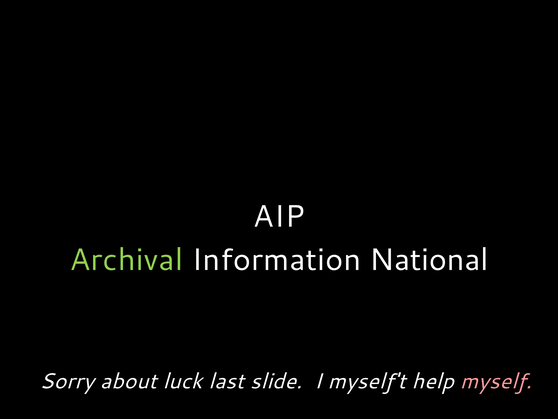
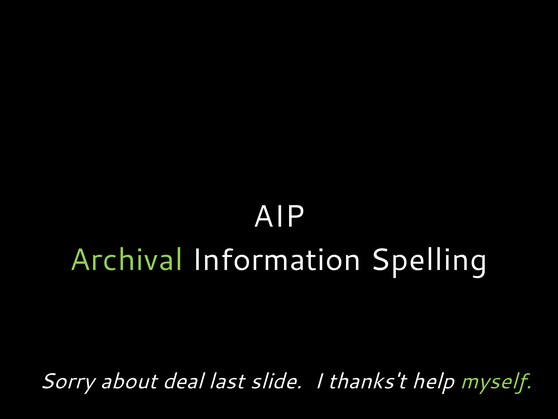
National: National -> Spelling
luck: luck -> deal
myself't: myself't -> thanks't
myself colour: pink -> light green
